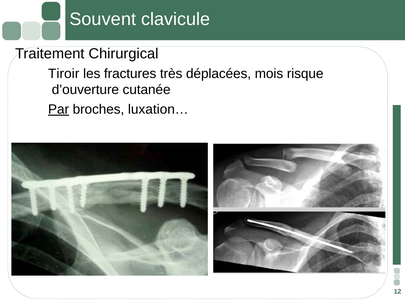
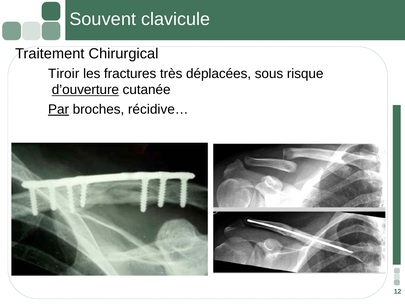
mois: mois -> sous
d’ouverture underline: none -> present
luxation…: luxation… -> récidive…
